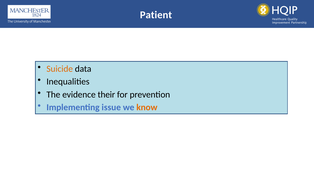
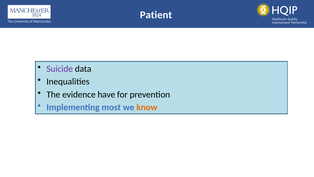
Suicide colour: orange -> purple
their: their -> have
issue: issue -> most
